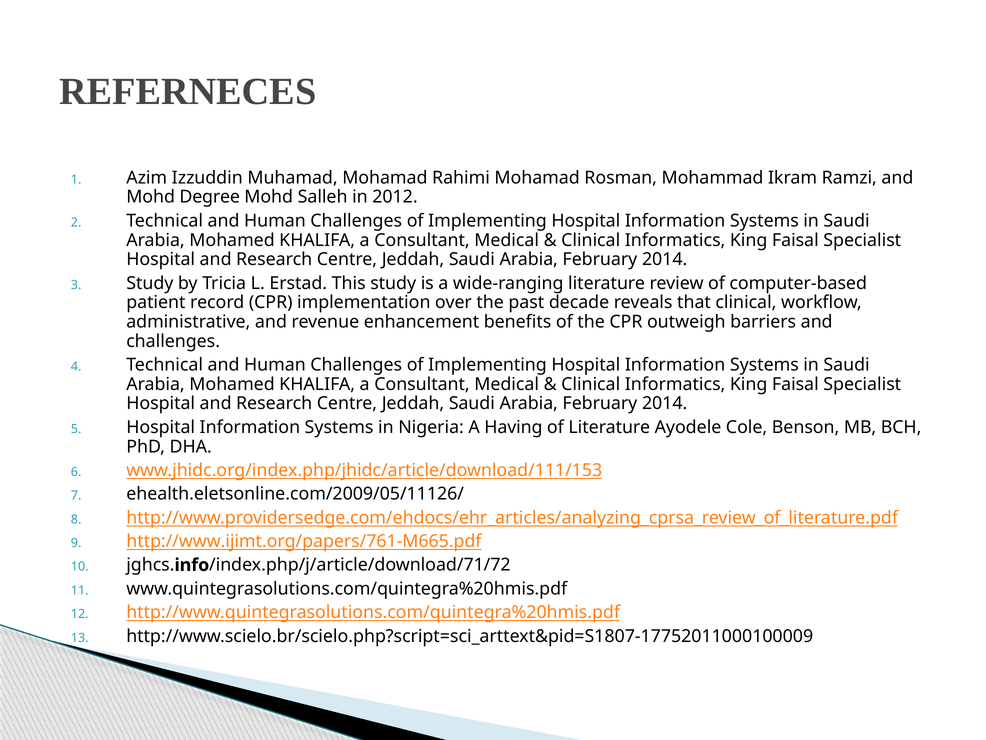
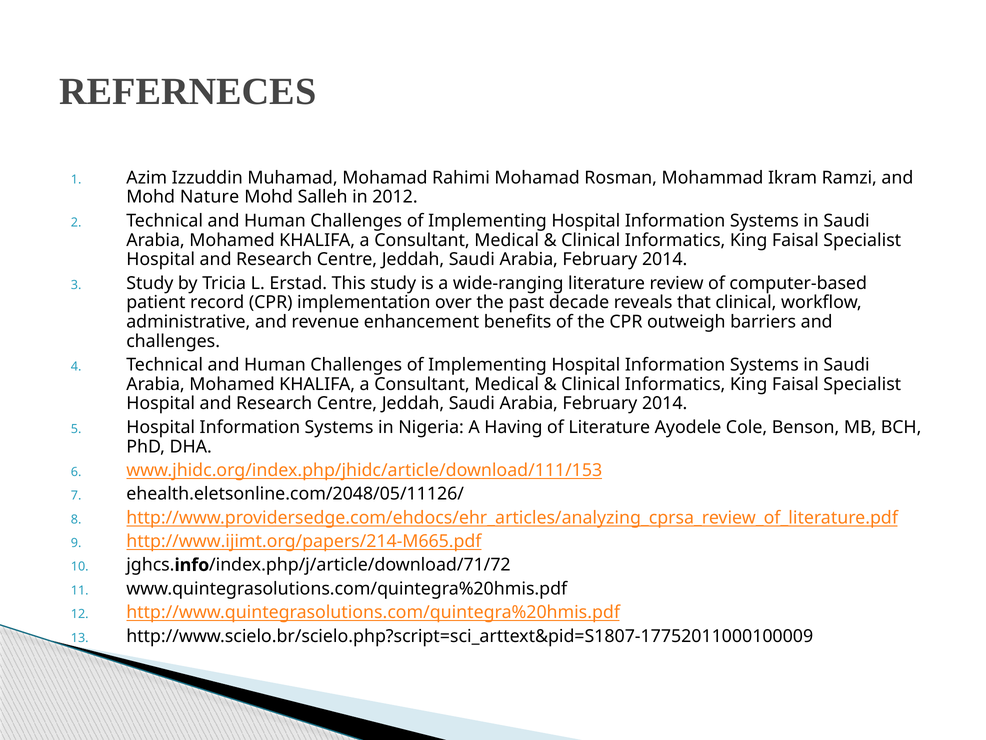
Degree: Degree -> Nature
ehealth.eletsonline.com/2009/05/11126/: ehealth.eletsonline.com/2009/05/11126/ -> ehealth.eletsonline.com/2048/05/11126/
http://www.ijimt.org/papers/761-M665.pdf: http://www.ijimt.org/papers/761-M665.pdf -> http://www.ijimt.org/papers/214-M665.pdf
